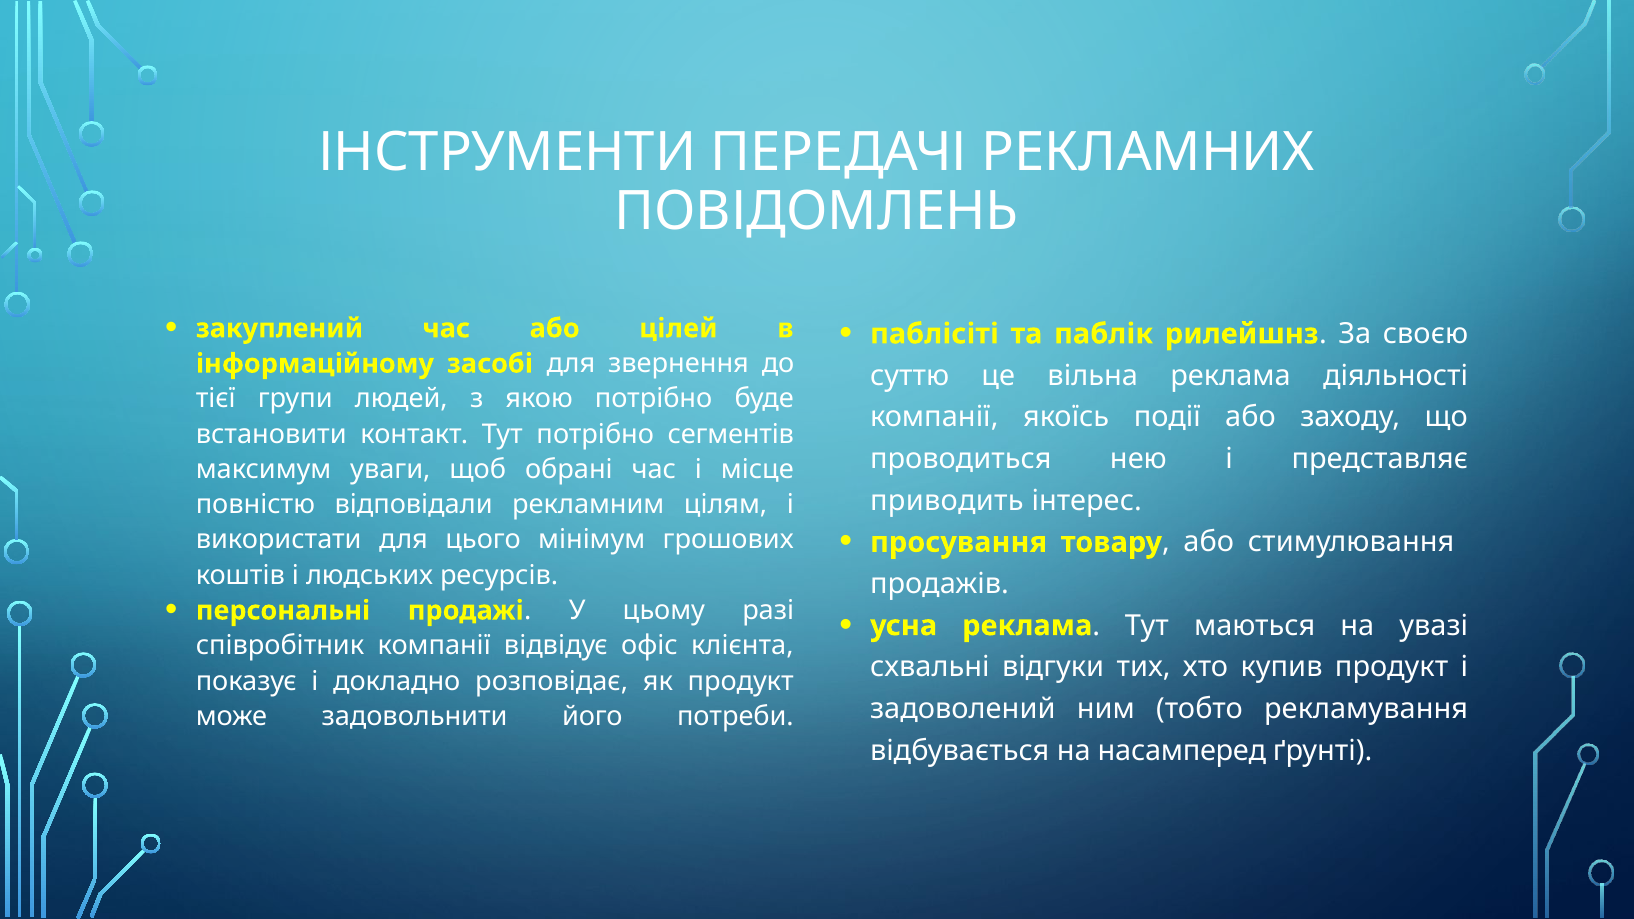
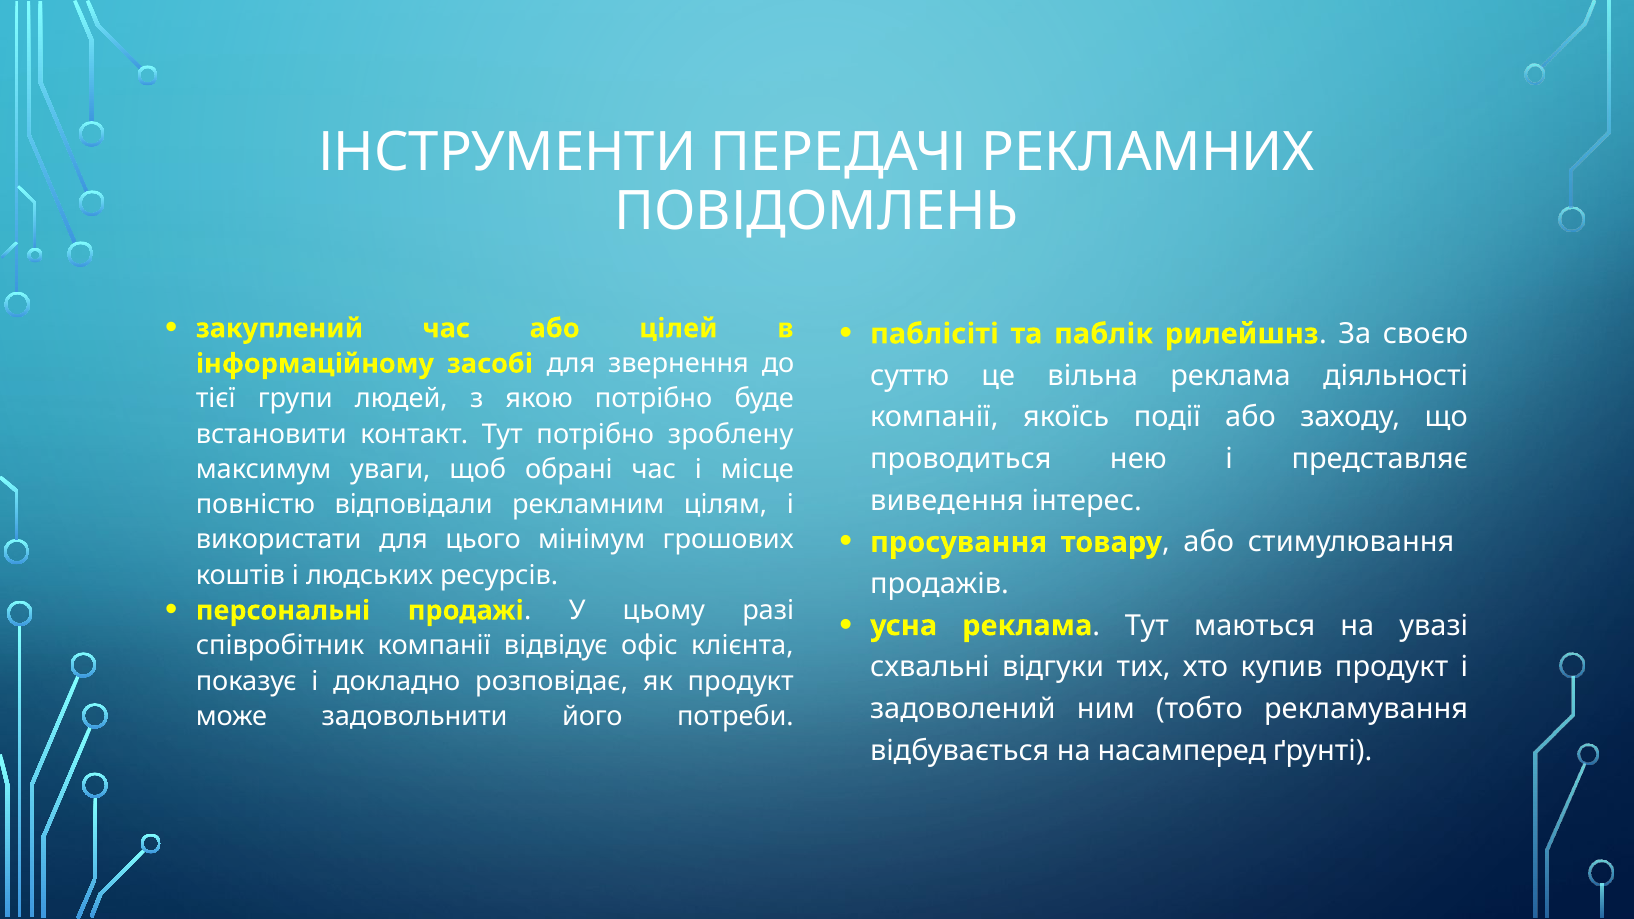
сегментів: сегментів -> зроблену
приводить: приводить -> виведення
